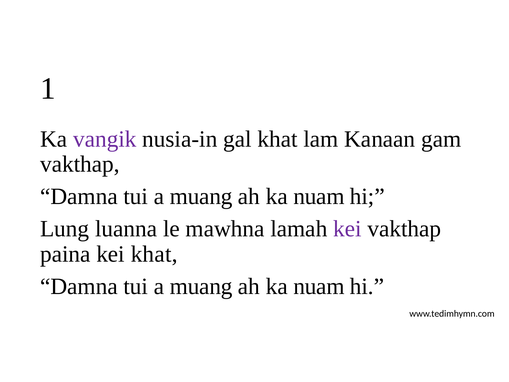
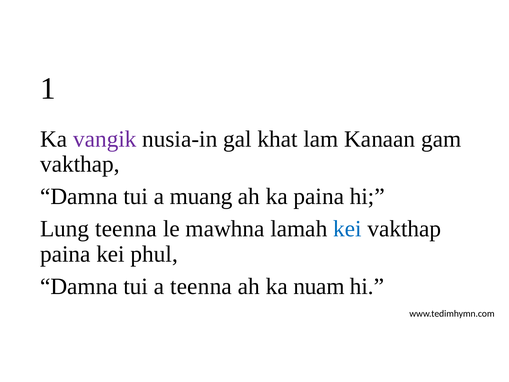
nuam at (319, 196): nuam -> paina
Lung luanna: luanna -> teenna
kei at (347, 229) colour: purple -> blue
kei khat: khat -> phul
muang at (201, 286): muang -> teenna
